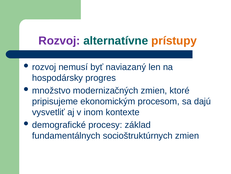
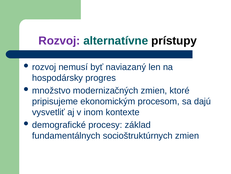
prístupy colour: orange -> black
